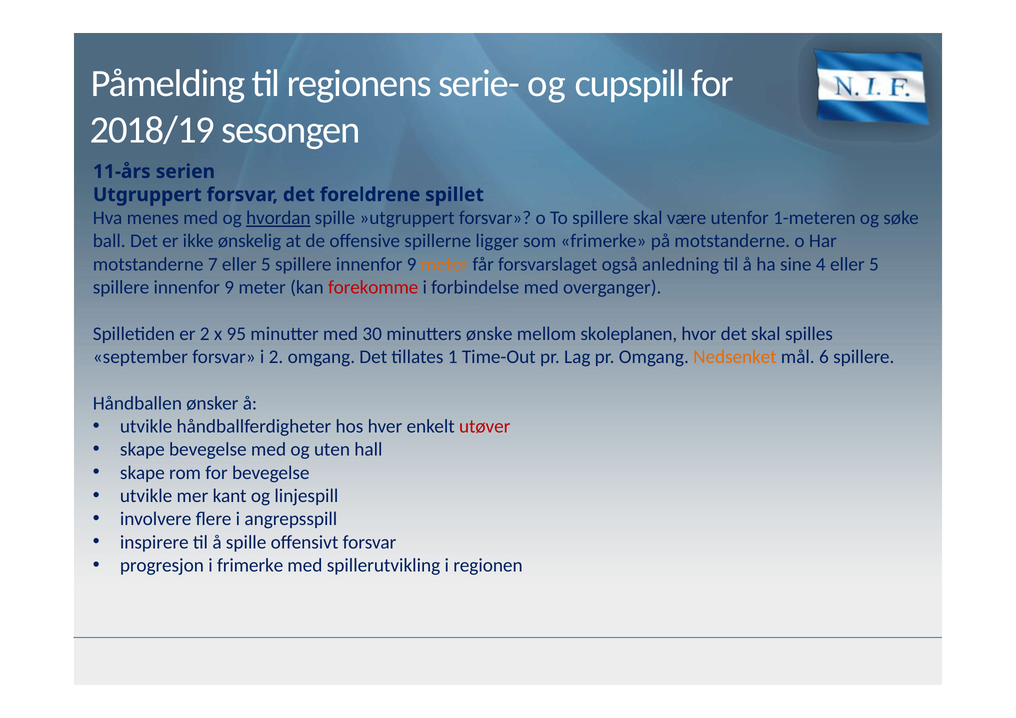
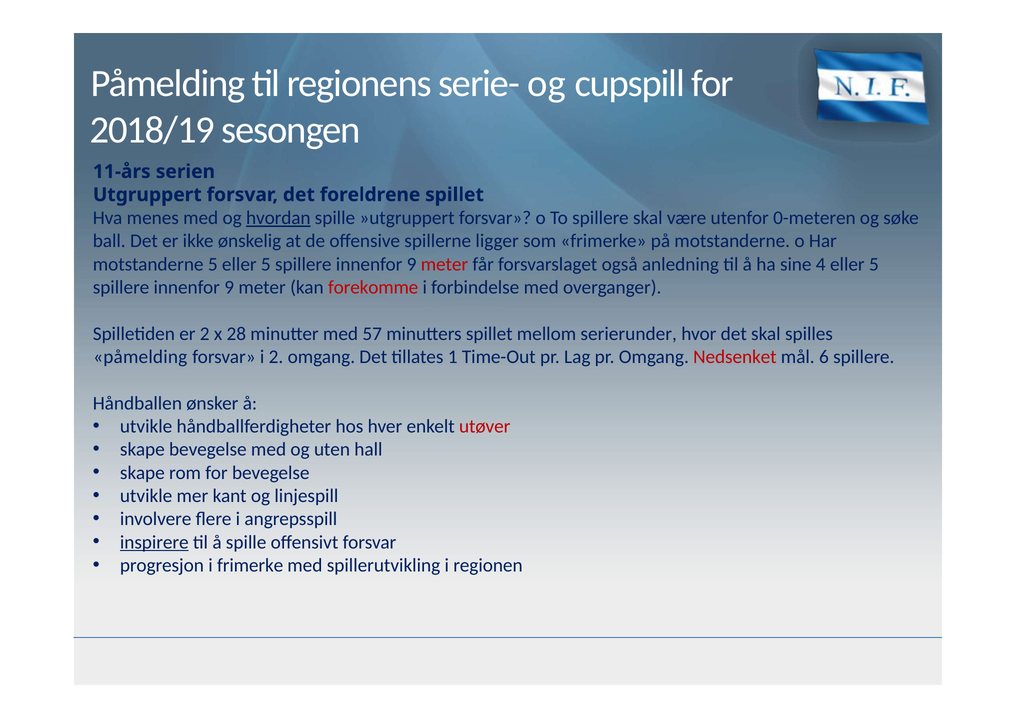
1-meteren: 1-meteren -> 0-meteren
motstanderne 7: 7 -> 5
meter at (444, 264) colour: orange -> red
95: 95 -> 28
30: 30 -> 57
minutters ønske: ønske -> spillet
skoleplanen: skoleplanen -> serierunder
september at (140, 357): september -> påmelding
Nedsenket colour: orange -> red
inspirere underline: none -> present
